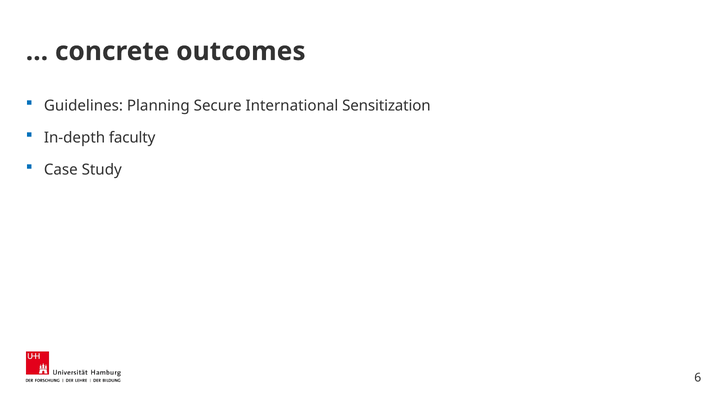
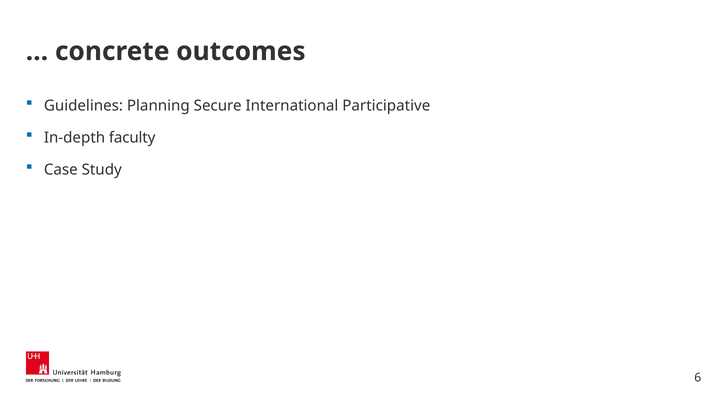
Sensitization: Sensitization -> Participative
